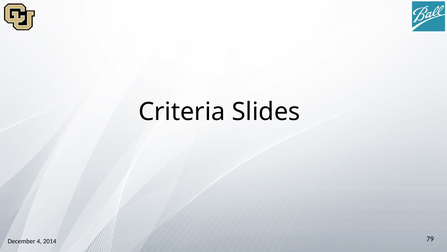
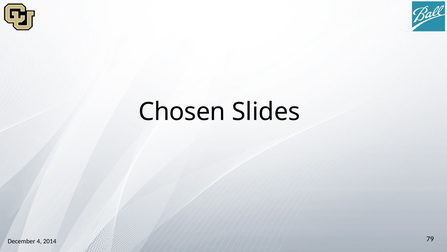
Criteria: Criteria -> Chosen
